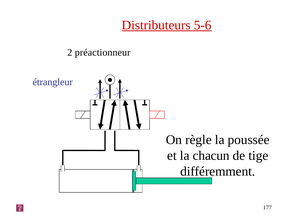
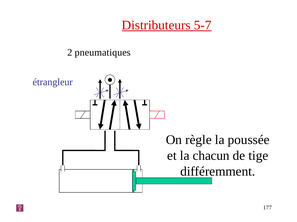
5-6: 5-6 -> 5-7
préactionneur: préactionneur -> pneumatiques
